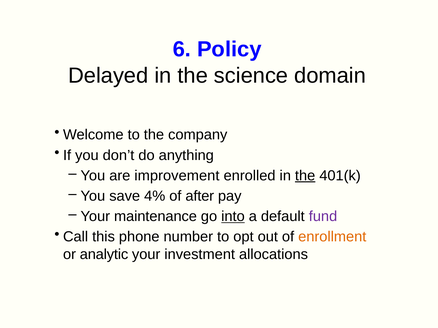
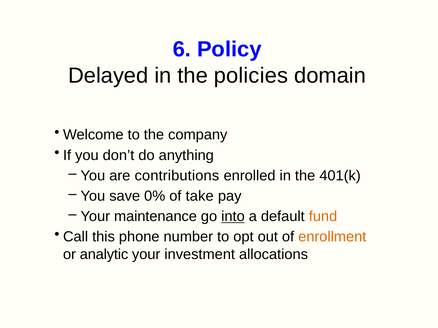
science: science -> policies
improvement: improvement -> contributions
the at (305, 176) underline: present -> none
4%: 4% -> 0%
after: after -> take
fund colour: purple -> orange
